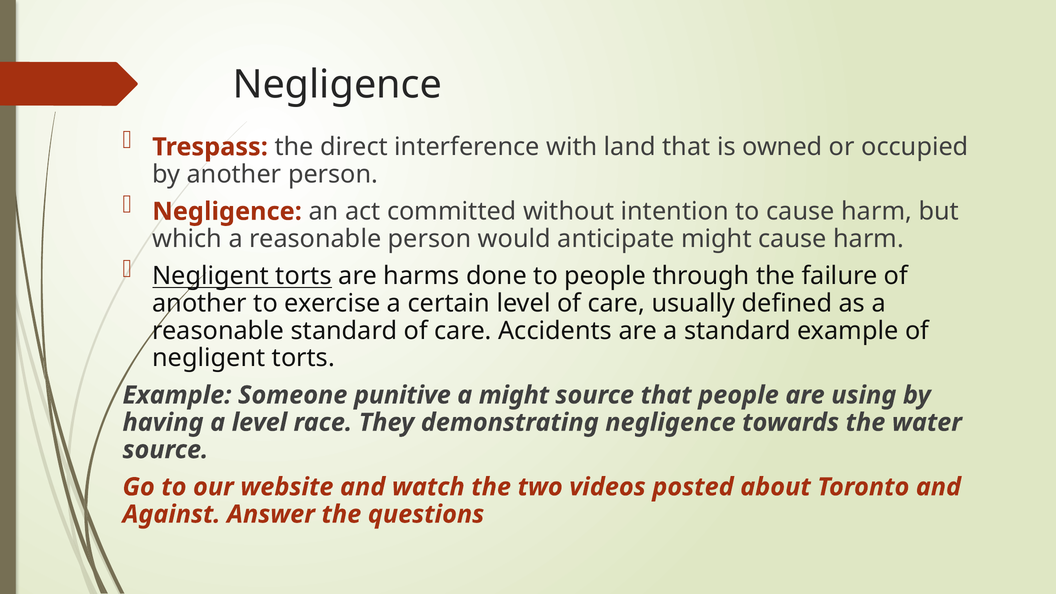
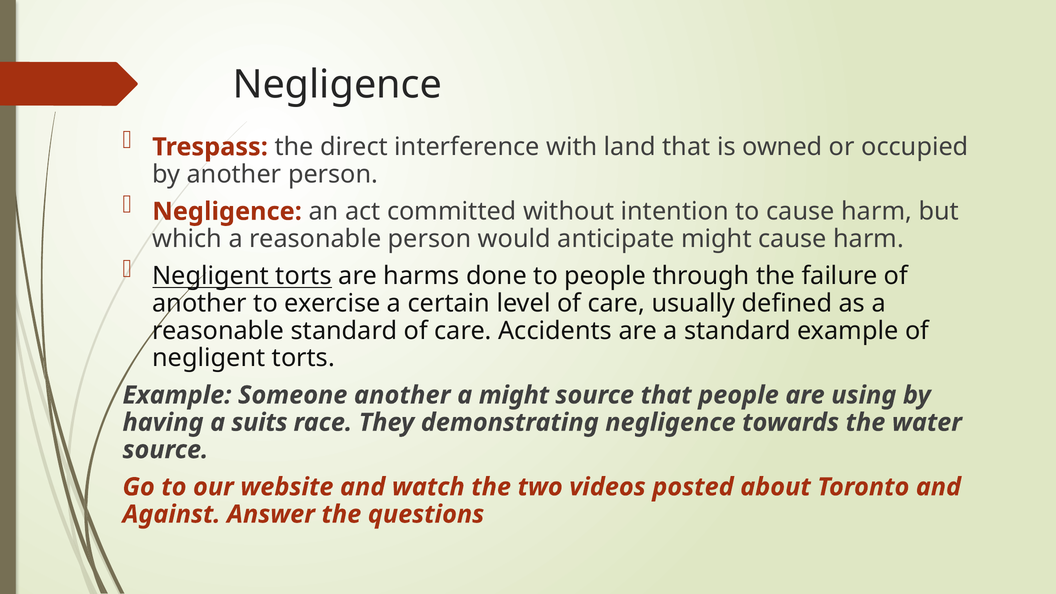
Someone punitive: punitive -> another
a level: level -> suits
